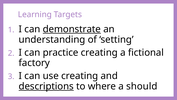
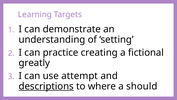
demonstrate underline: present -> none
factory: factory -> greatly
use creating: creating -> attempt
